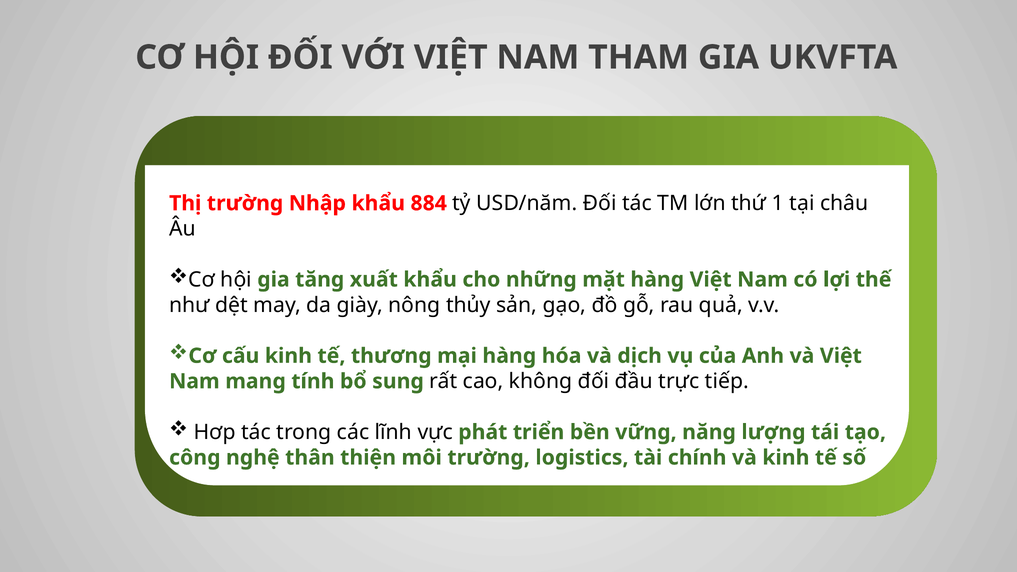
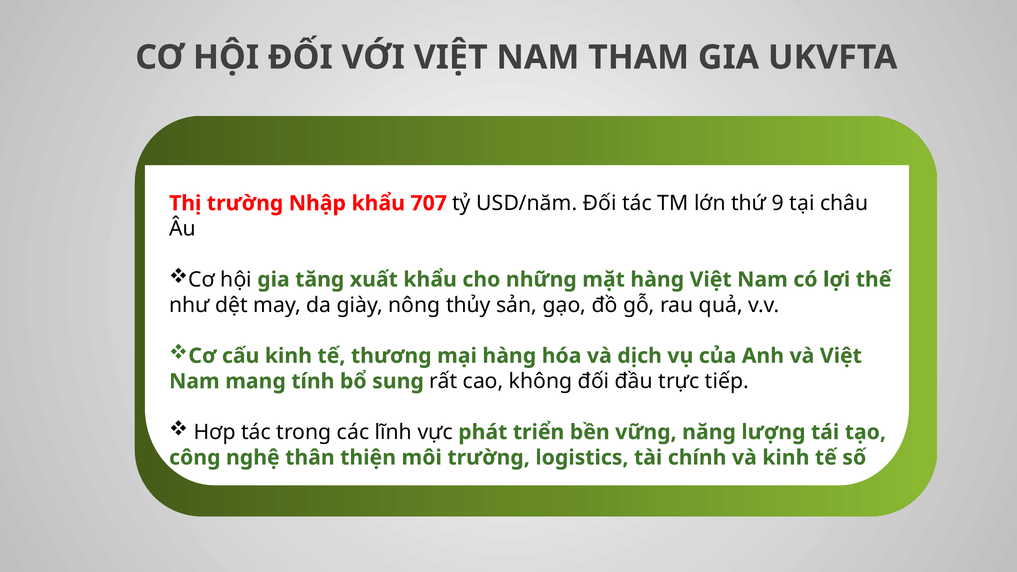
884: 884 -> 707
1: 1 -> 9
